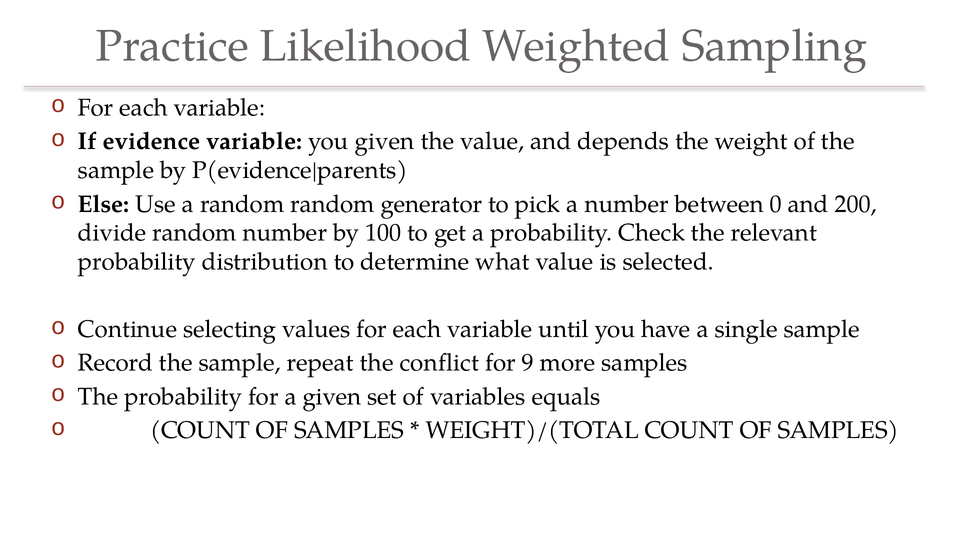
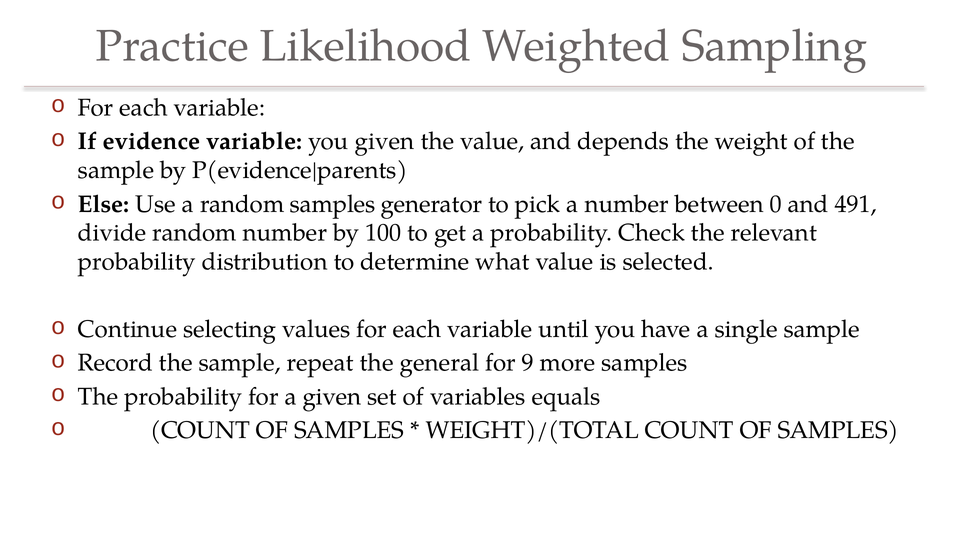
random random: random -> samples
200: 200 -> 491
conflict: conflict -> general
